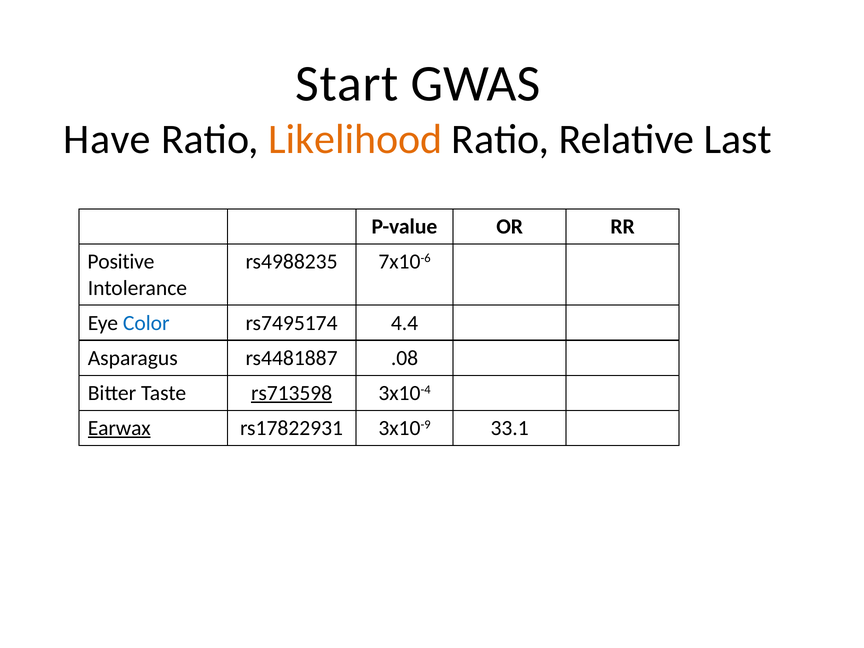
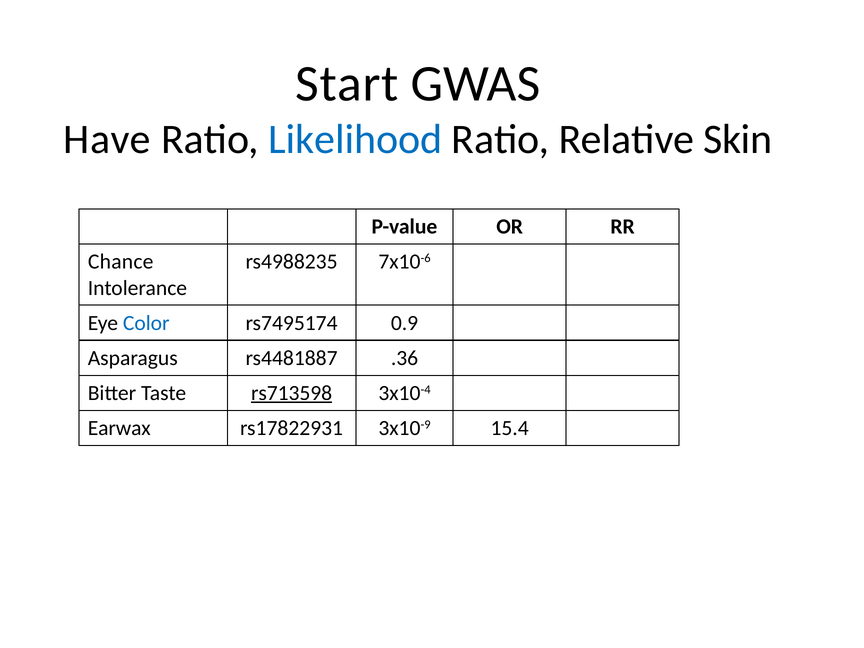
Likelihood colour: orange -> blue
Last: Last -> Skin
Positive: Positive -> Chance
4.4: 4.4 -> 0.9
.08: .08 -> .36
Earwax underline: present -> none
33.1: 33.1 -> 15.4
